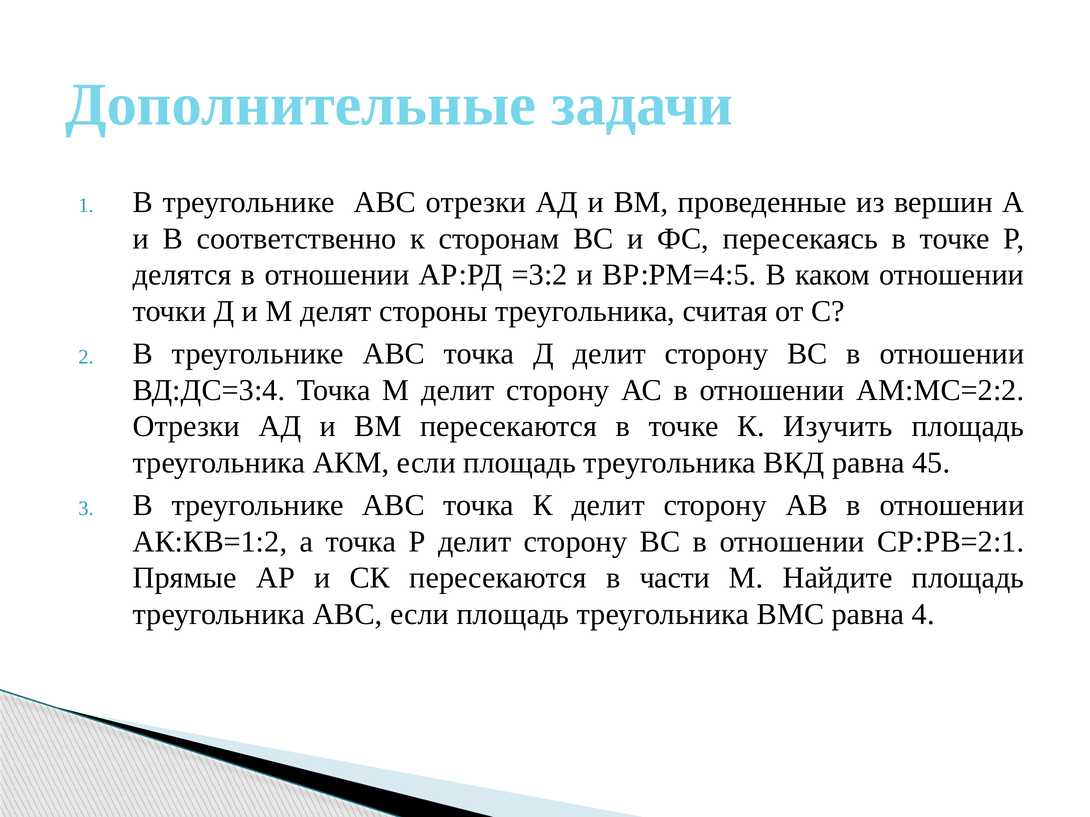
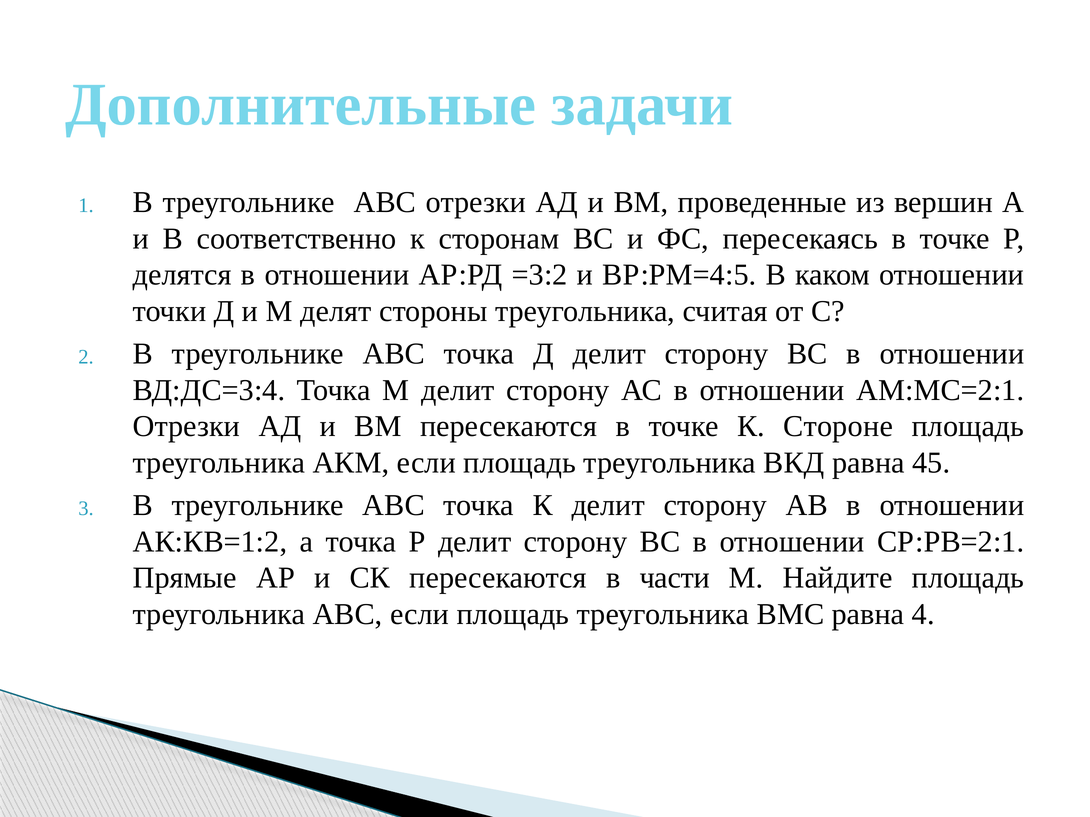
АМ:МС=2:2: АМ:МС=2:2 -> АМ:МС=2:1
Изучить: Изучить -> Стороне
